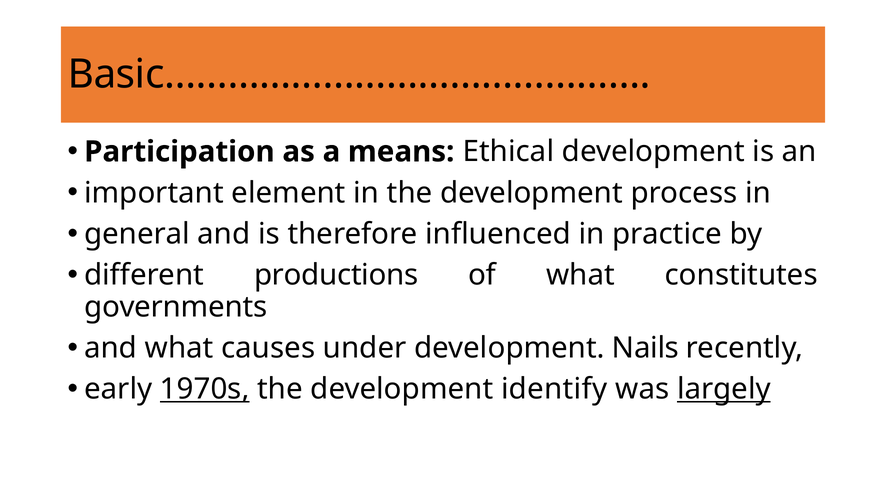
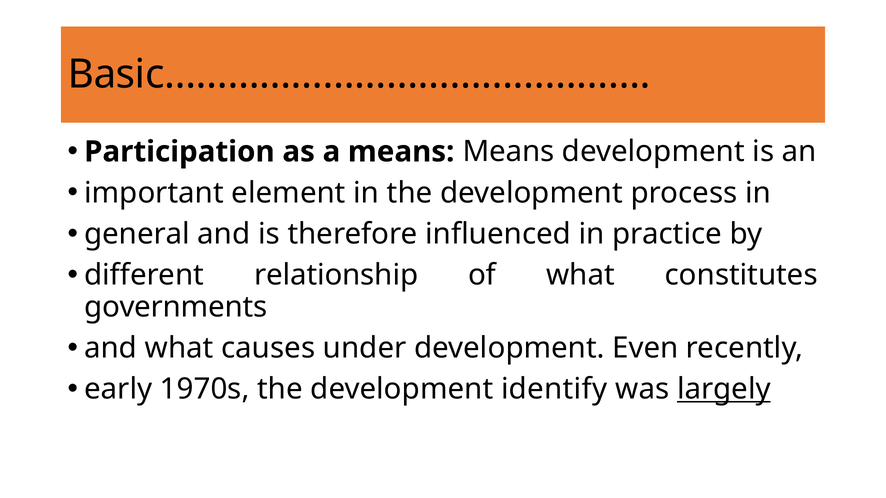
means Ethical: Ethical -> Means
productions: productions -> relationship
Nails: Nails -> Even
1970s underline: present -> none
